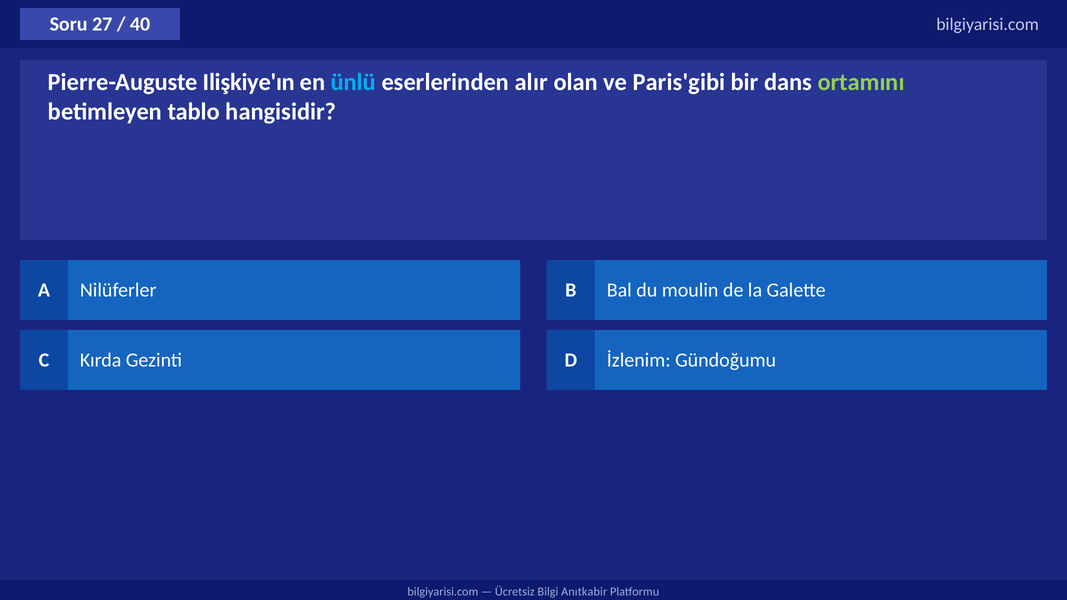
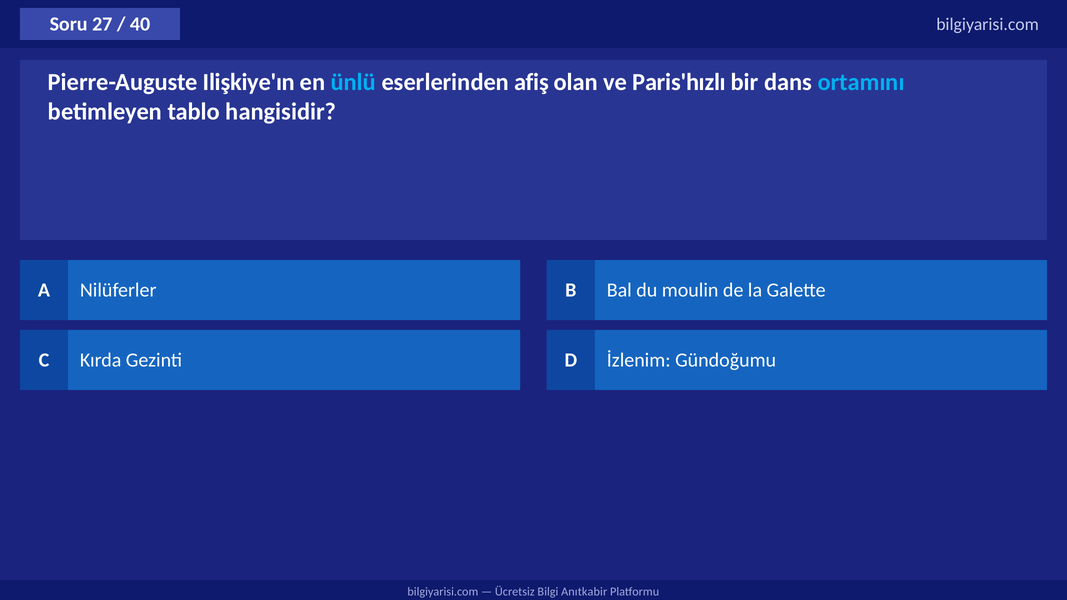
alır: alır -> afiş
Paris'gibi: Paris'gibi -> Paris'hızlı
ortamını colour: light green -> light blue
